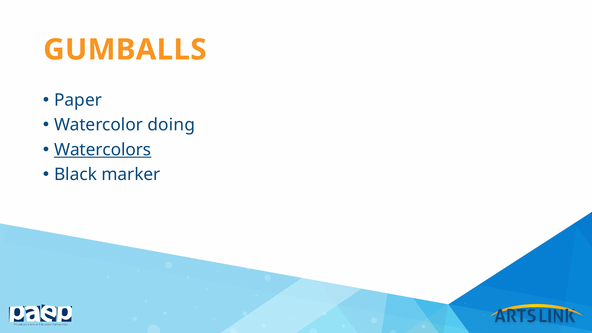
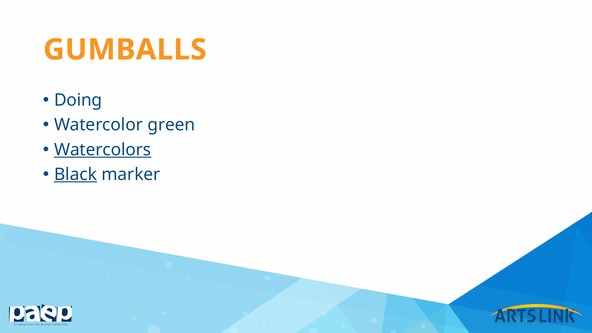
Paper: Paper -> Doing
doing: doing -> green
Black underline: none -> present
